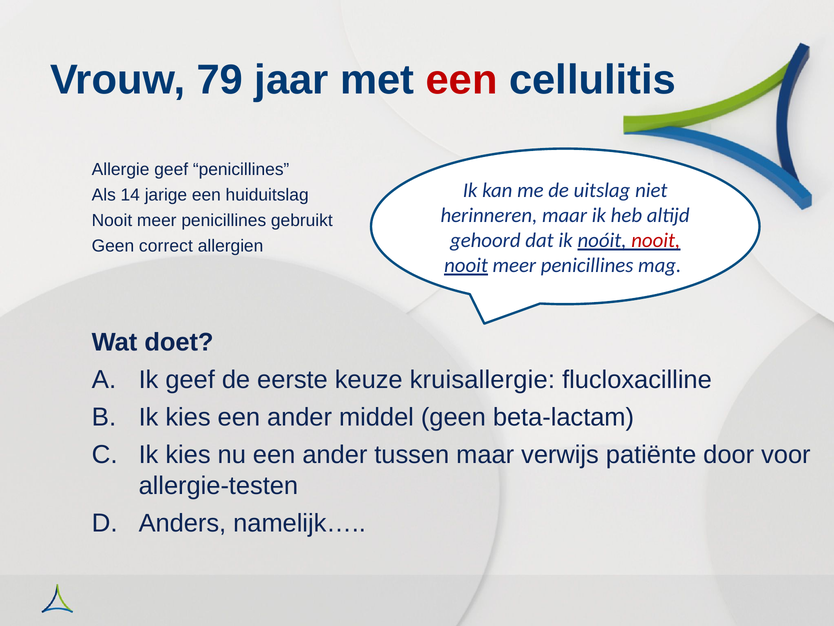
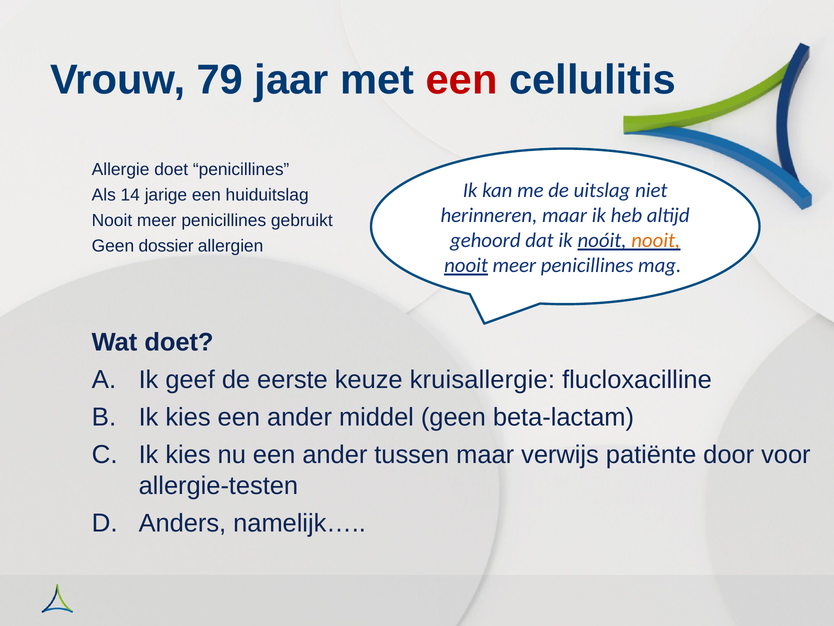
Allergie geef: geef -> doet
nooit at (656, 240) colour: red -> orange
correct: correct -> dossier
